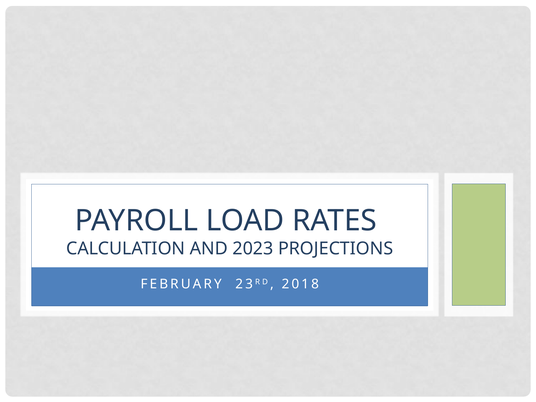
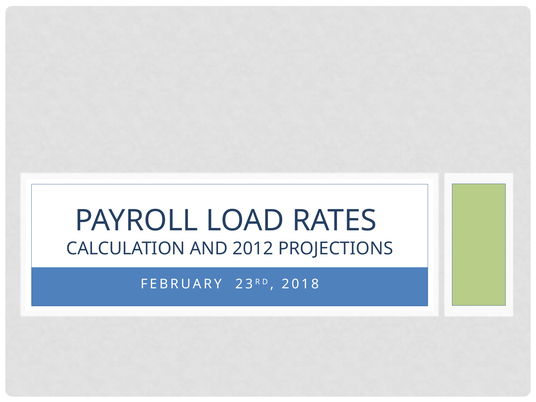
2023: 2023 -> 2012
